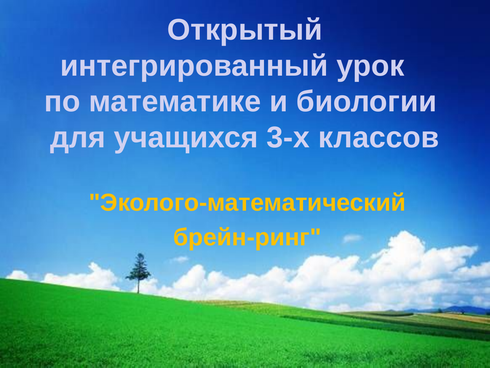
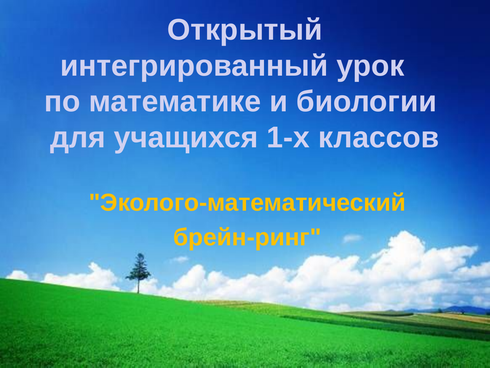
3-х: 3-х -> 1-х
